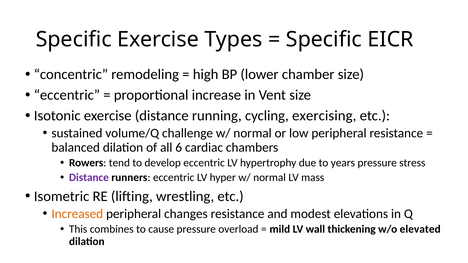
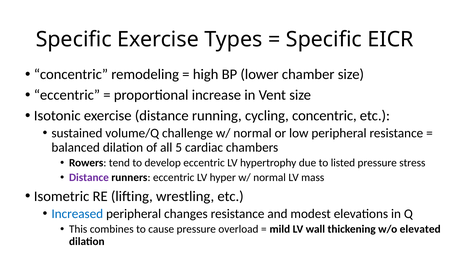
cycling exercising: exercising -> concentric
6: 6 -> 5
years: years -> listed
Increased colour: orange -> blue
